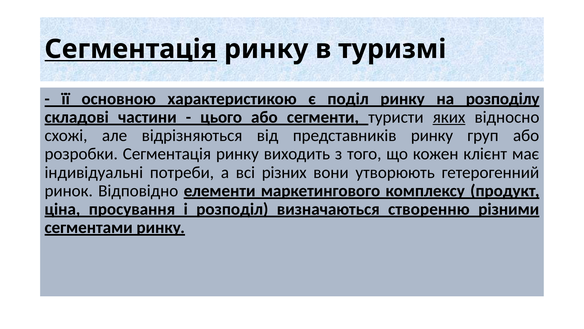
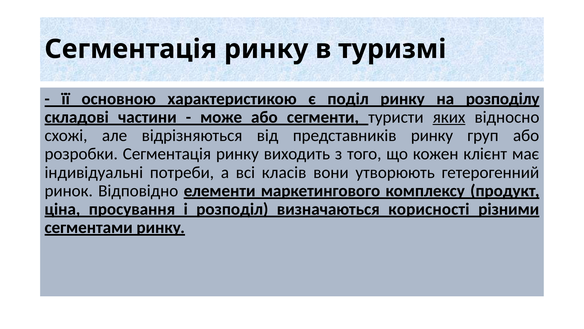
Сегментація at (131, 49) underline: present -> none
цього: цього -> може
різних: різних -> класів
створенню: створенню -> корисності
